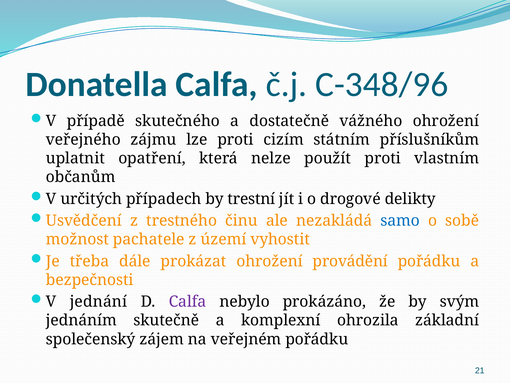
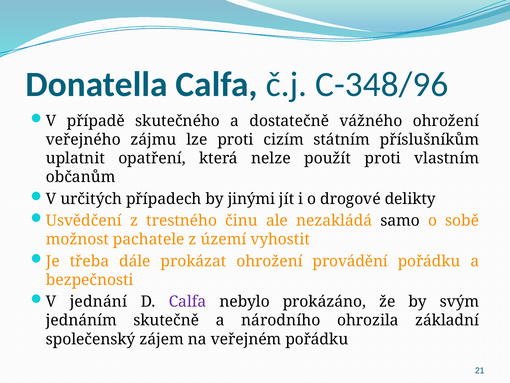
trestní: trestní -> jinými
samo colour: blue -> black
komplexní: komplexní -> národního
